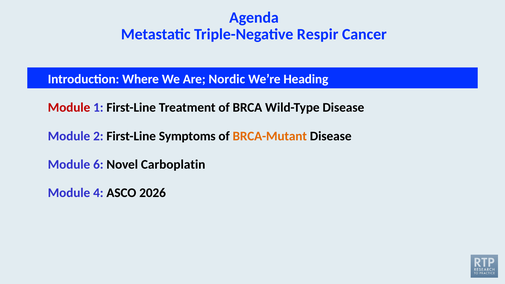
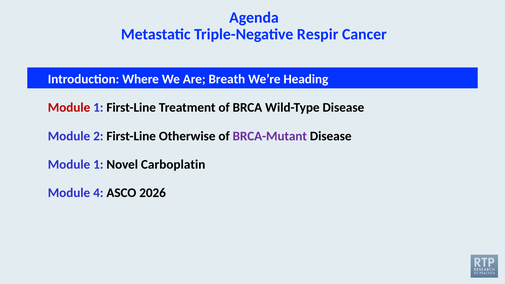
Nordic: Nordic -> Breath
Symptoms: Symptoms -> Otherwise
BRCA-Mutant colour: orange -> purple
6 at (98, 164): 6 -> 1
